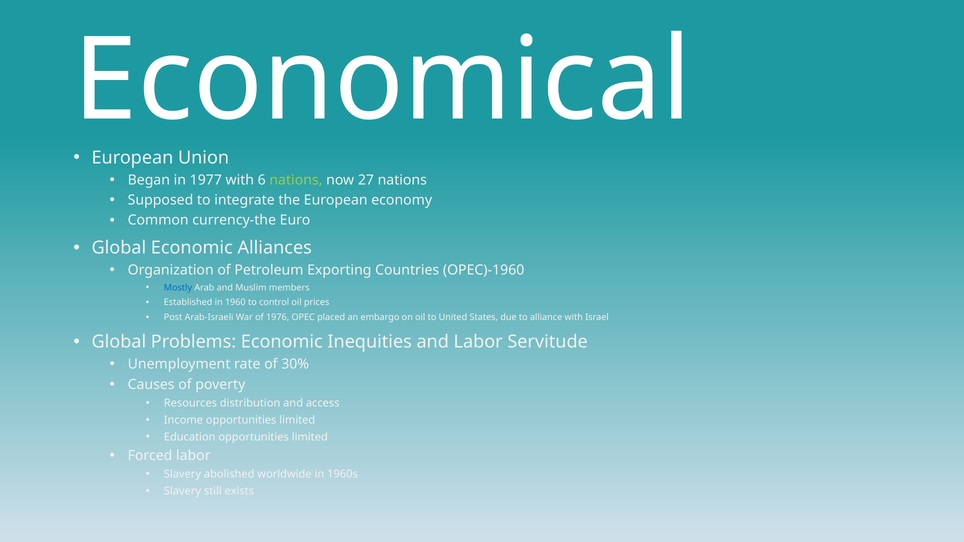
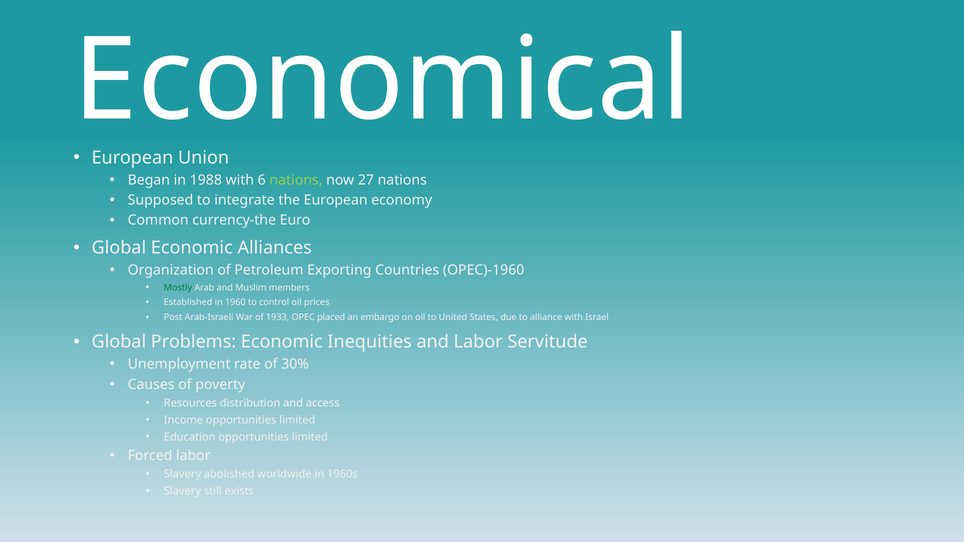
1977: 1977 -> 1988
Mostly colour: blue -> green
1976: 1976 -> 1933
